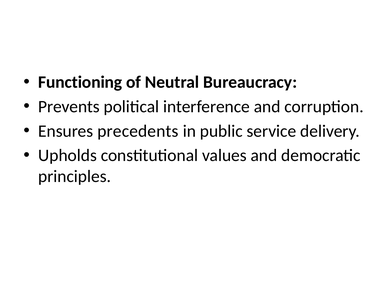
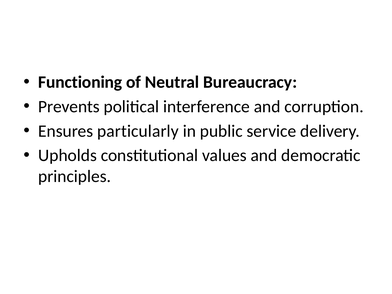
precedents: precedents -> particularly
